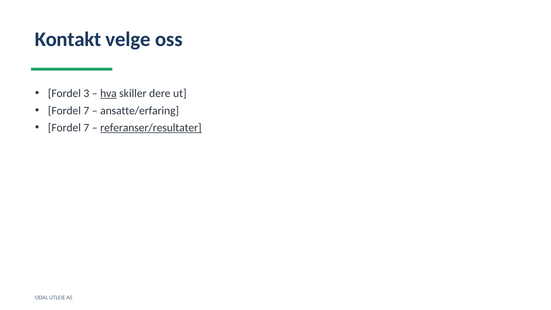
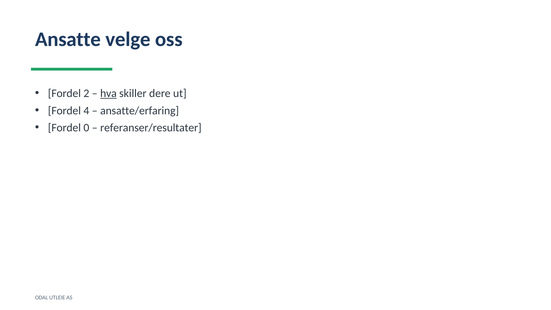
Kontakt: Kontakt -> Ansatte
3: 3 -> 2
7 at (86, 111): 7 -> 4
7 at (86, 128): 7 -> 0
referanser/resultater underline: present -> none
